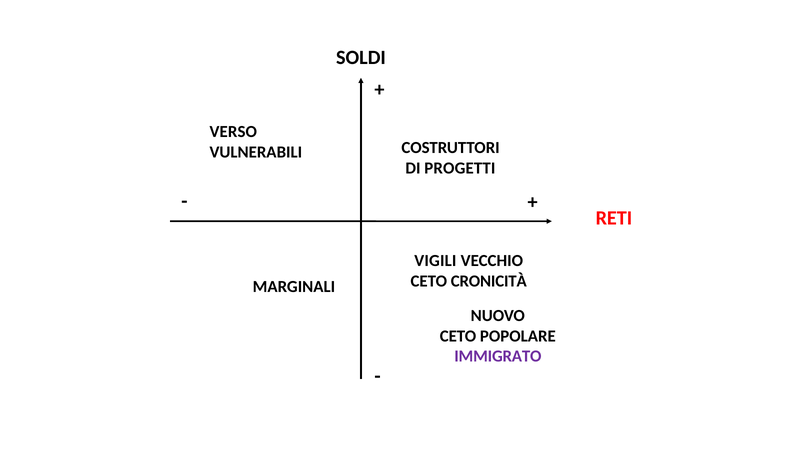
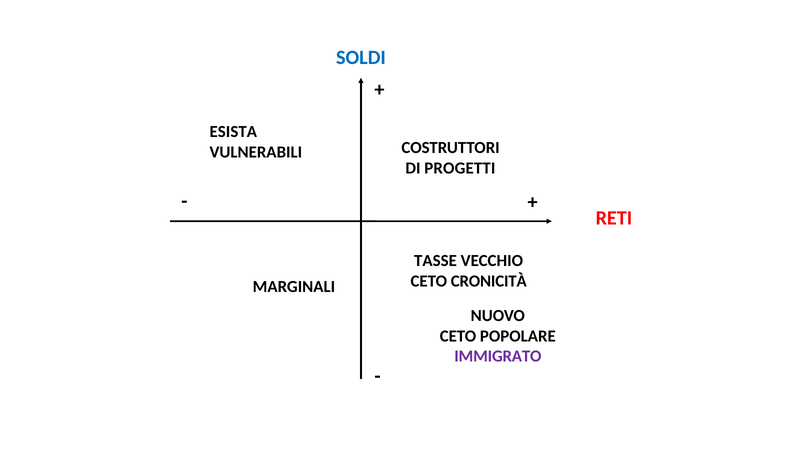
SOLDI colour: black -> blue
VERSO: VERSO -> ESISTA
VIGILI: VIGILI -> TASSE
